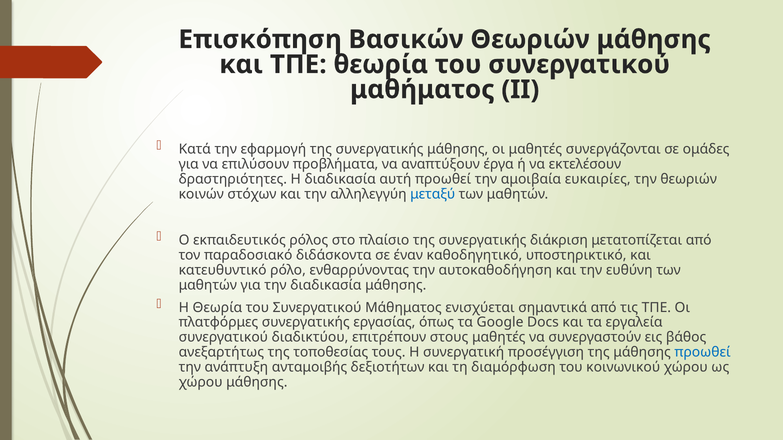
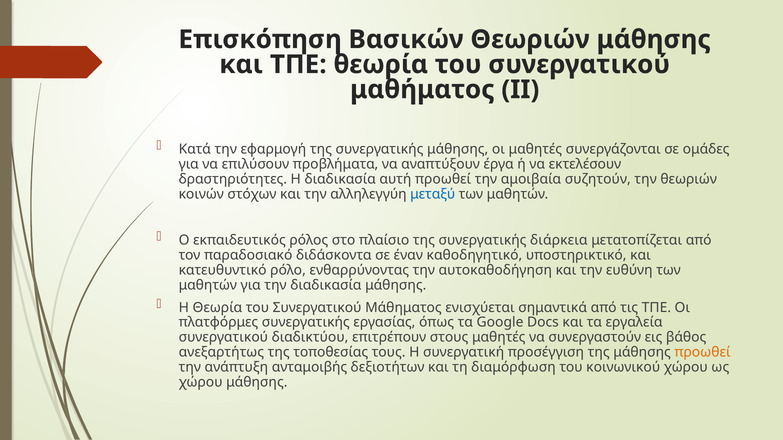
ευκαιρίες: ευκαιρίες -> συζητούν
διάκριση: διάκριση -> διάρκεια
προωθεί at (703, 353) colour: blue -> orange
